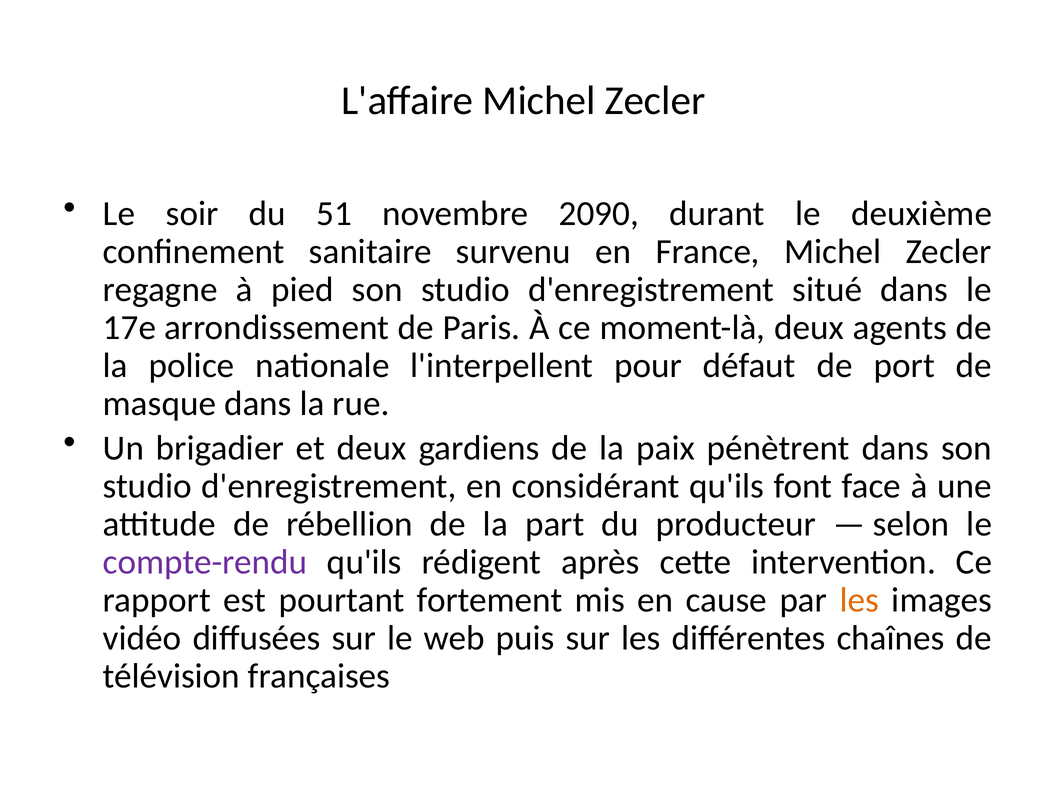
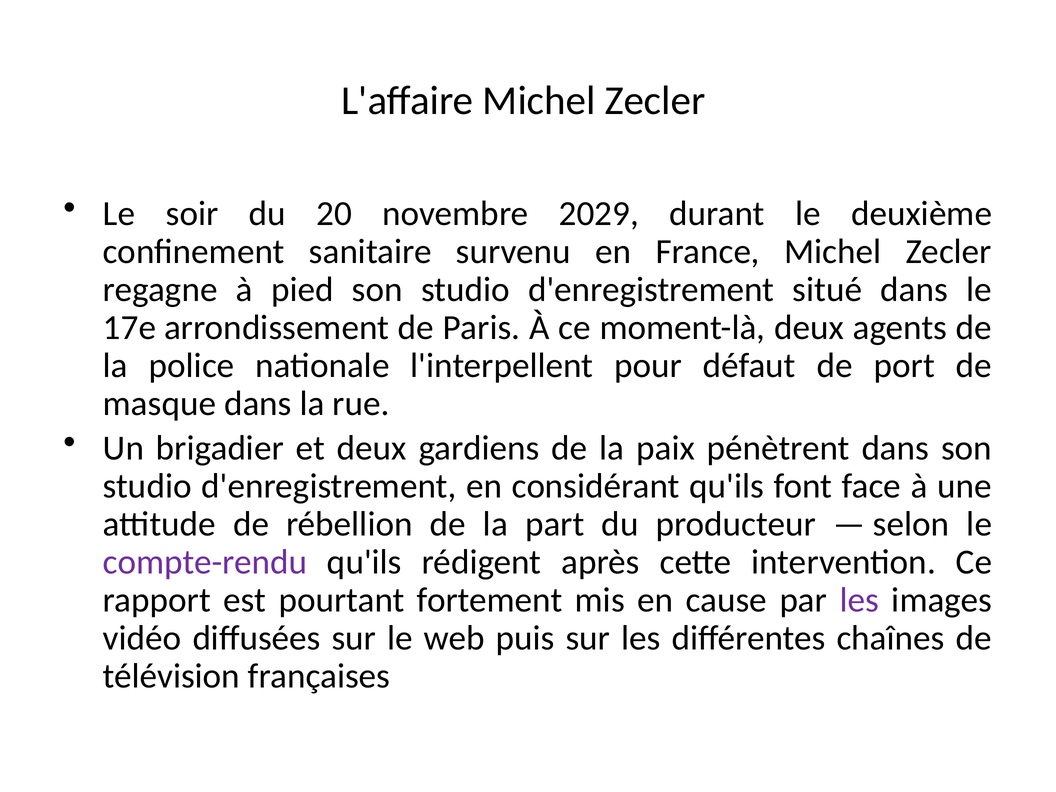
51: 51 -> 20
2090: 2090 -> 2029
les at (859, 600) colour: orange -> purple
